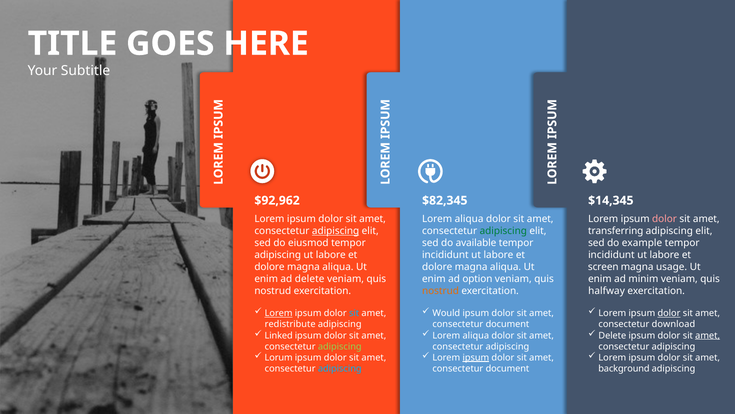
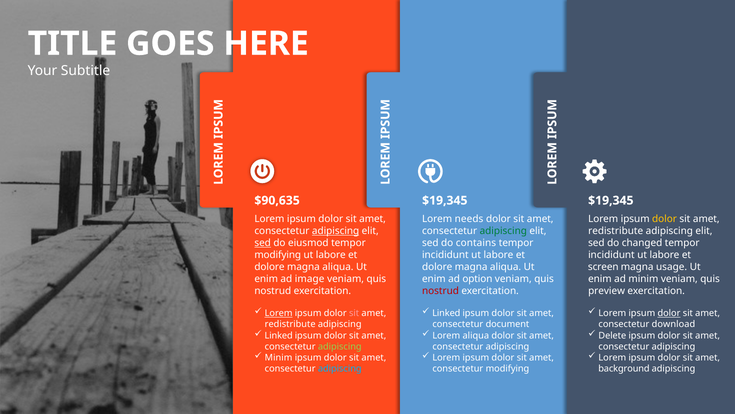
$92,962: $92,962 -> $90,635
$82,345 at (445, 200): $82,345 -> $19,345
$14,345 at (611, 200): $14,345 -> $19,345
aliqua at (469, 219): aliqua -> needs
dolor at (665, 219) colour: pink -> yellow
transferring at (616, 231): transferring -> redistribute
sed at (263, 243) underline: none -> present
available: available -> contains
example: example -> changed
adipiscing at (278, 255): adipiscing -> modifying
ad delete: delete -> image
nostrud at (441, 291) colour: orange -> red
halfway: halfway -> preview
sit at (354, 313) colour: light blue -> pink
Would at (446, 313): Would -> Linked
amet at (708, 335) underline: present -> none
Lorum at (279, 357): Lorum -> Minim
ipsum at (476, 357) underline: present -> none
document at (507, 368): document -> modifying
